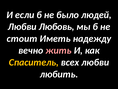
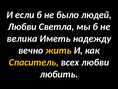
Любовь: Любовь -> Светла
стоит: стоит -> велика
жить colour: pink -> yellow
